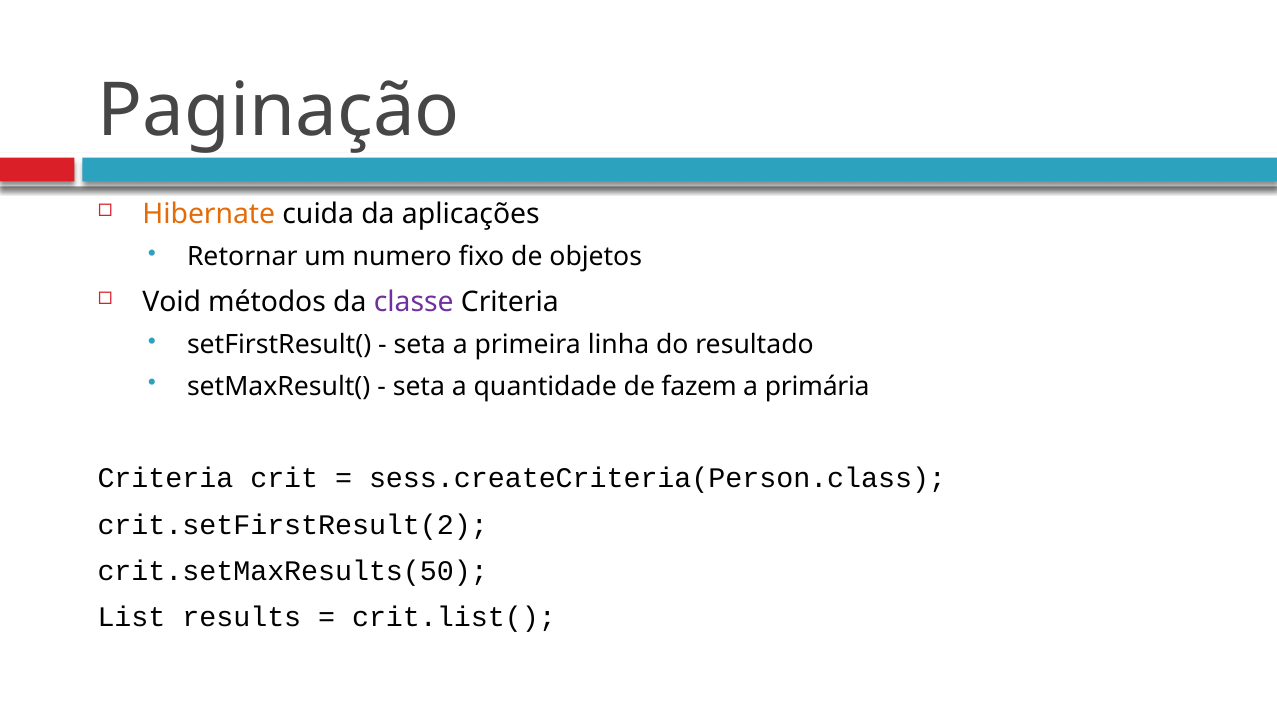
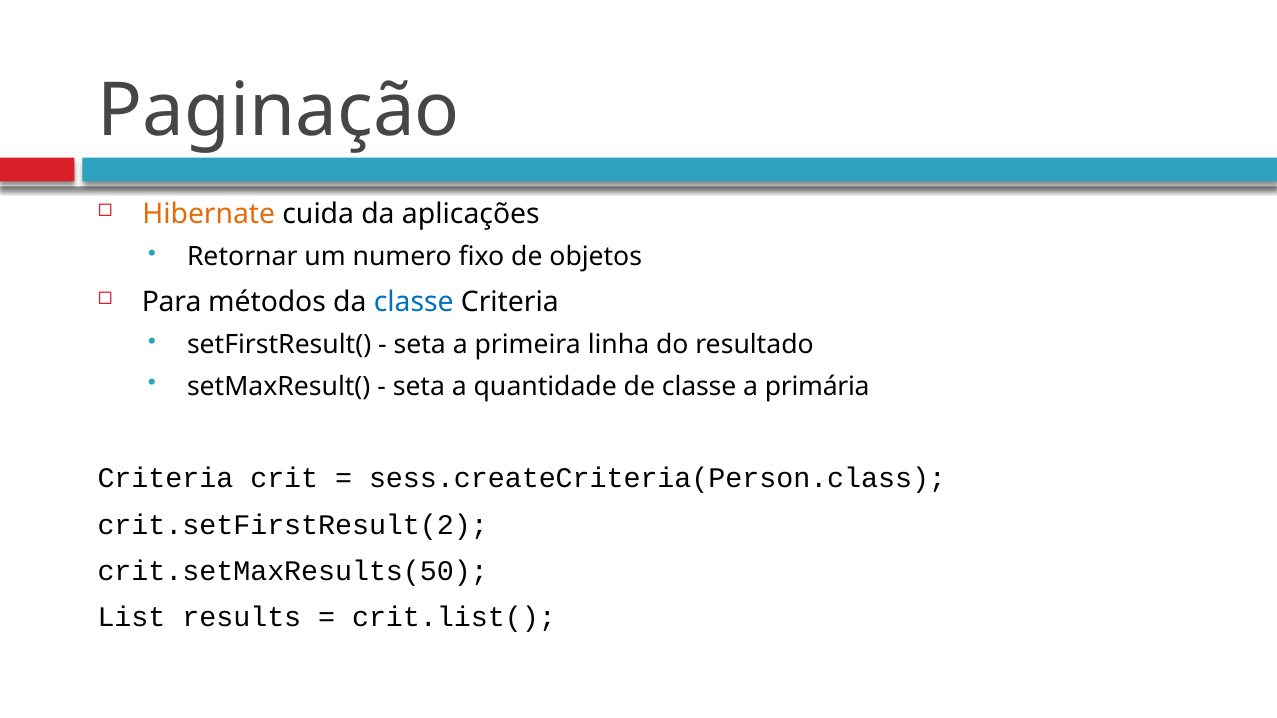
Void: Void -> Para
classe at (414, 302) colour: purple -> blue
de fazem: fazem -> classe
